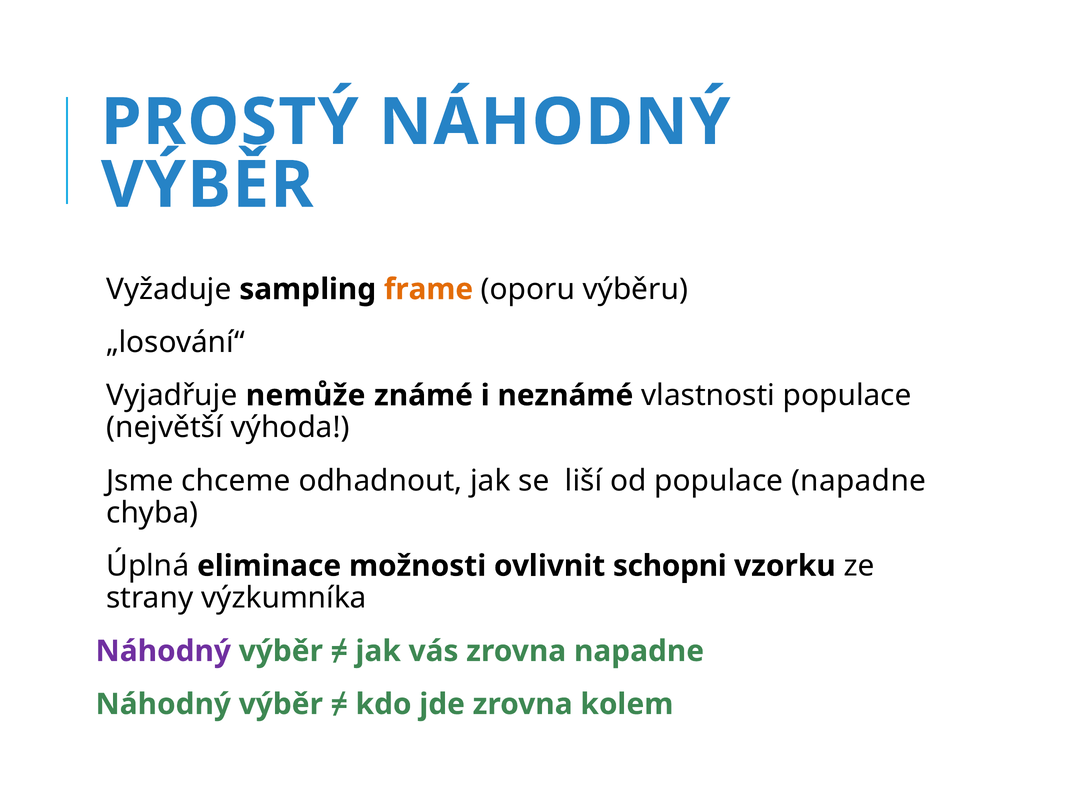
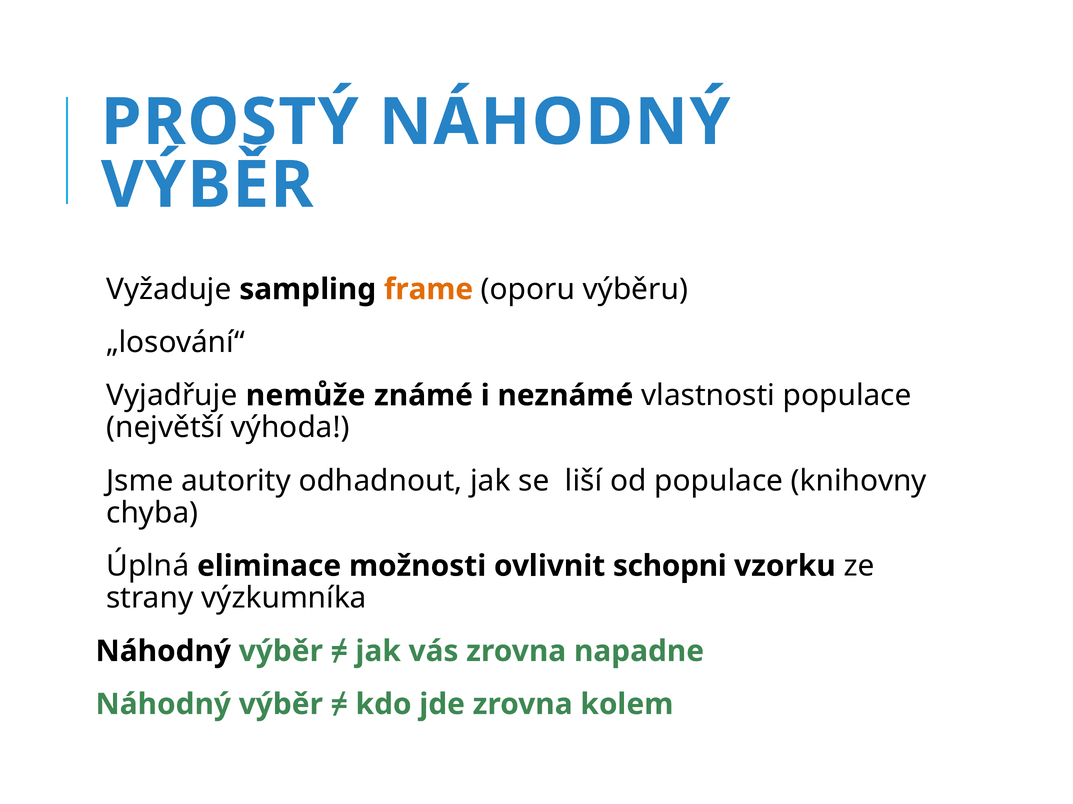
chceme: chceme -> autority
populace napadne: napadne -> knihovny
Náhodný at (163, 652) colour: purple -> black
